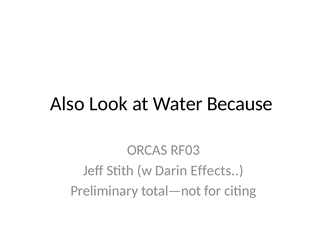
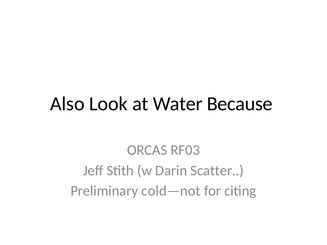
Effects: Effects -> Scatter
total—not: total—not -> cold—not
